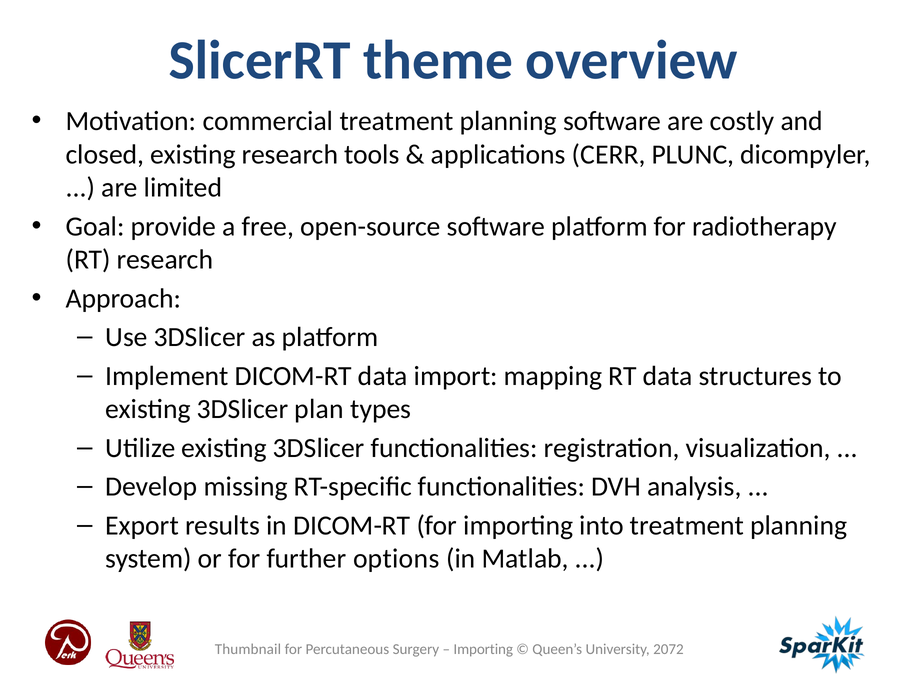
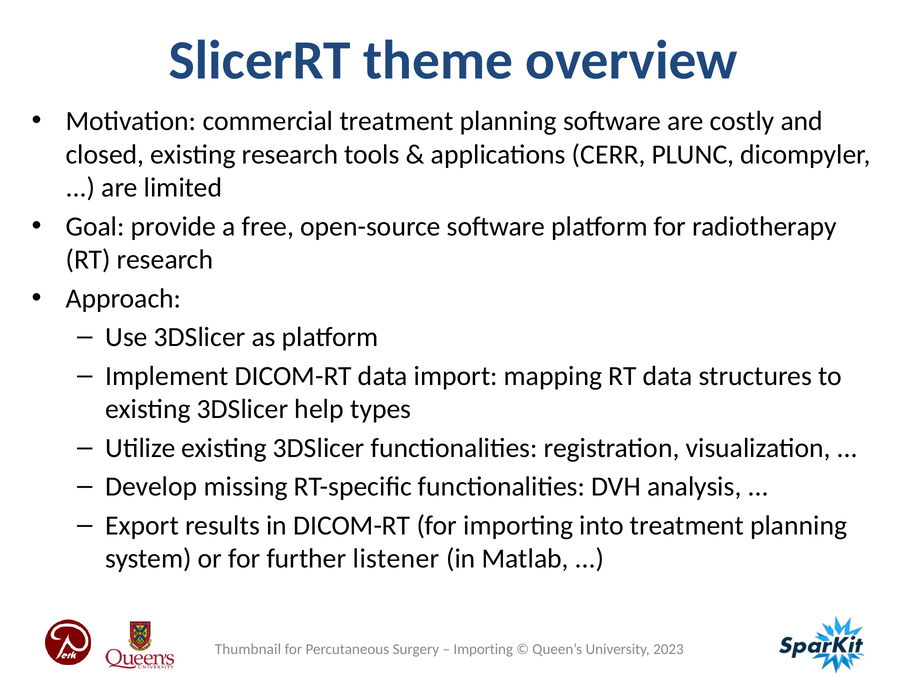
plan: plan -> help
options: options -> listener
2072: 2072 -> 2023
